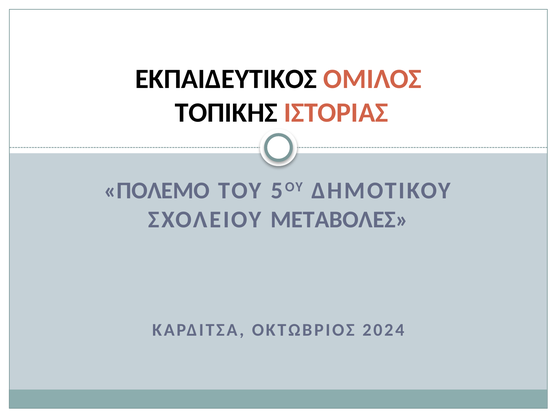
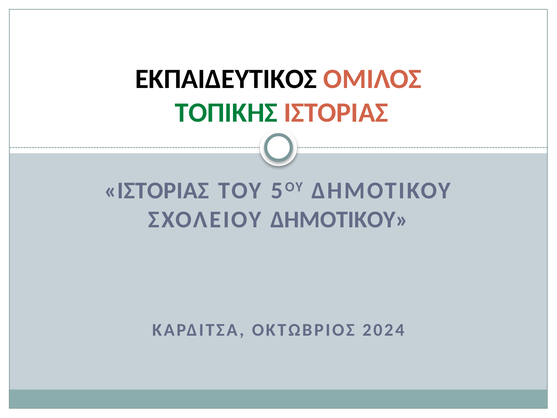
ΤΟΠΙΚΗΣ colour: black -> green
ΠΟΛΕΜΟ at (157, 191): ΠΟΛΕΜΟ -> ΙΣΤΟΡΙΑΣ
ΣΧΟΛΕΙΟΥ ΜΕΤΑΒΟΛΕΣ: ΜΕΤΑΒΟΛΕΣ -> ΔΗΜΟΤΙΚΟΥ
